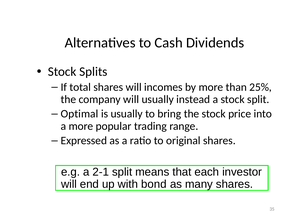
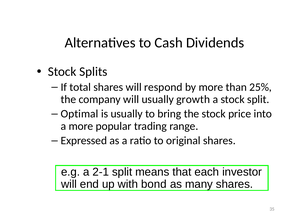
incomes: incomes -> respond
instead: instead -> growth
